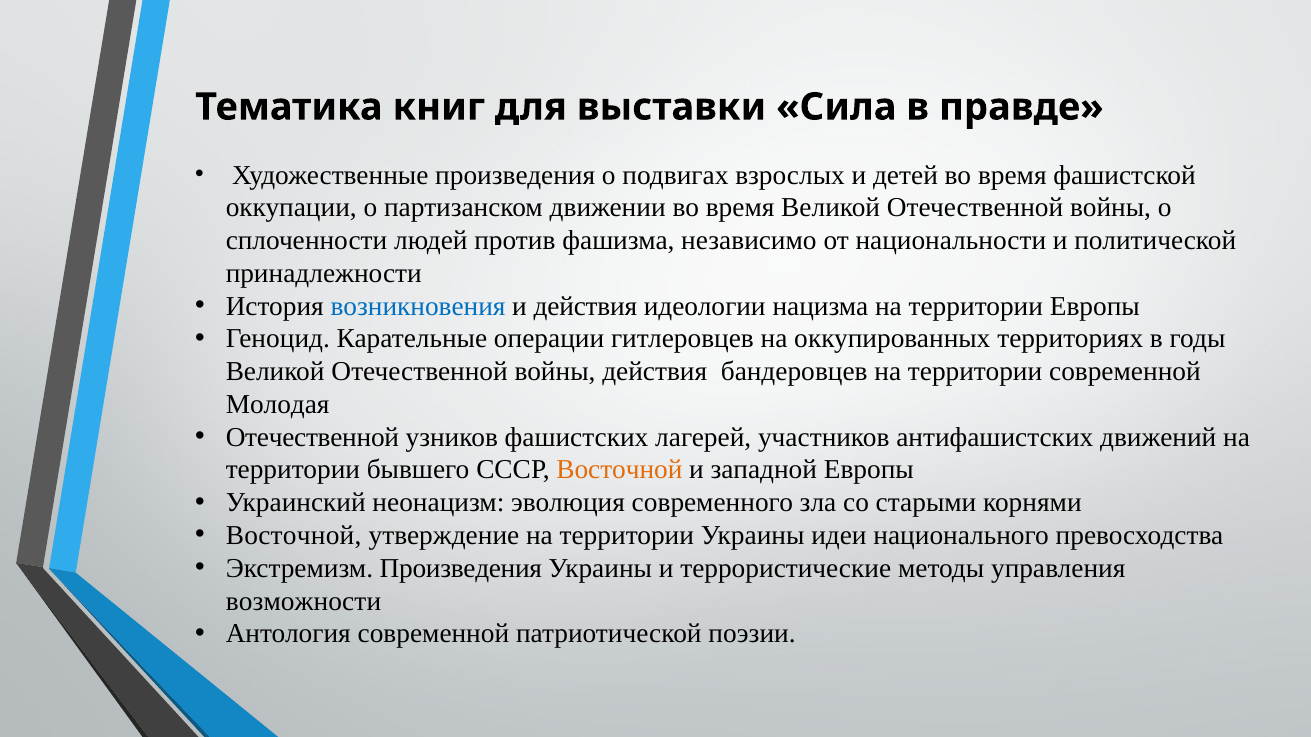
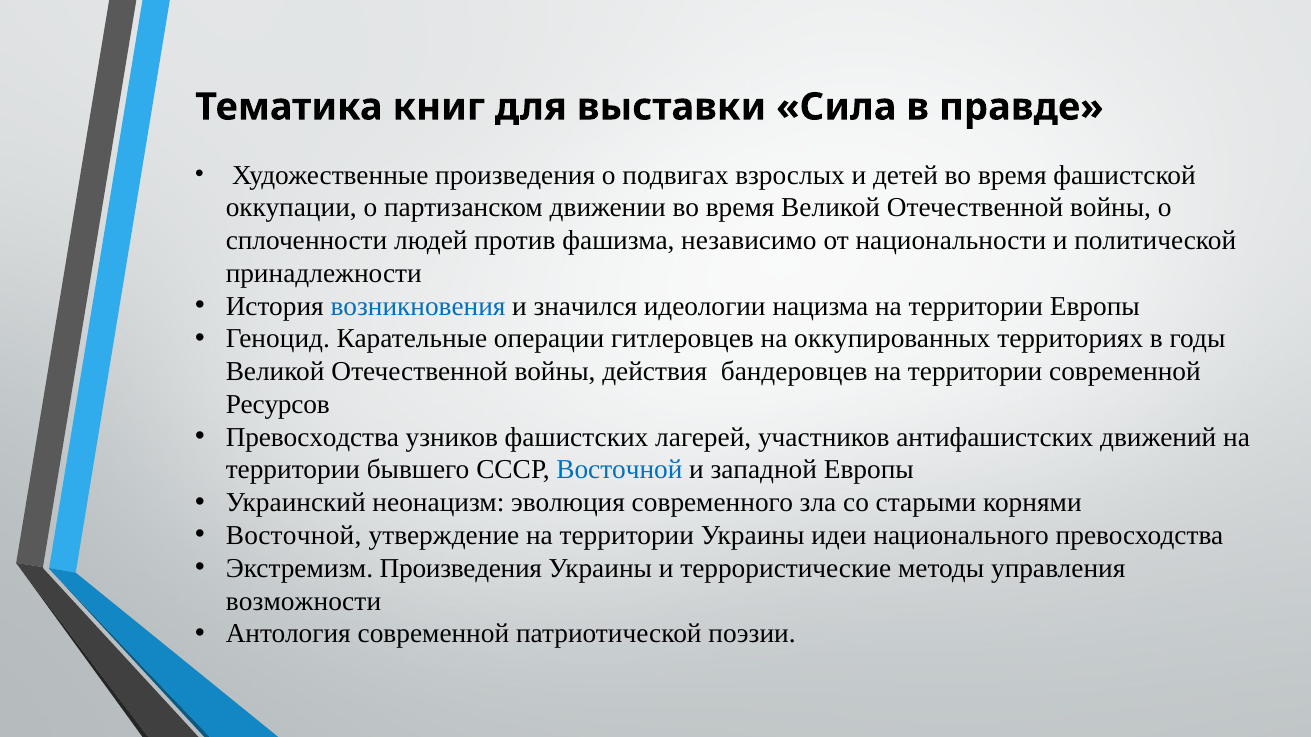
и действия: действия -> значился
Молодая: Молодая -> Ресурсов
Отечественной at (312, 437): Отечественной -> Превосходства
Восточной at (619, 470) colour: orange -> blue
